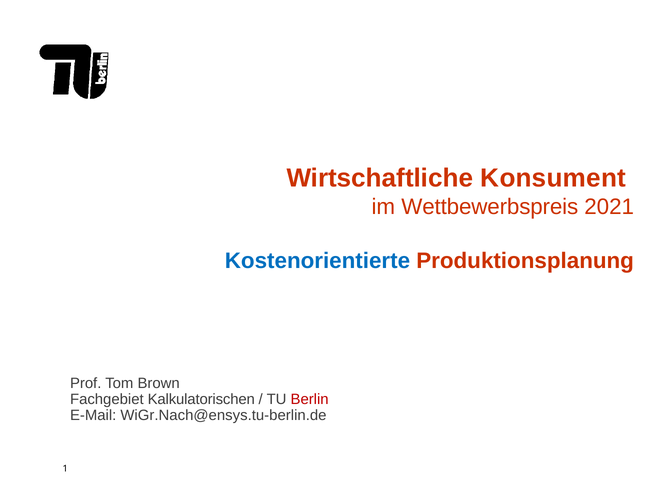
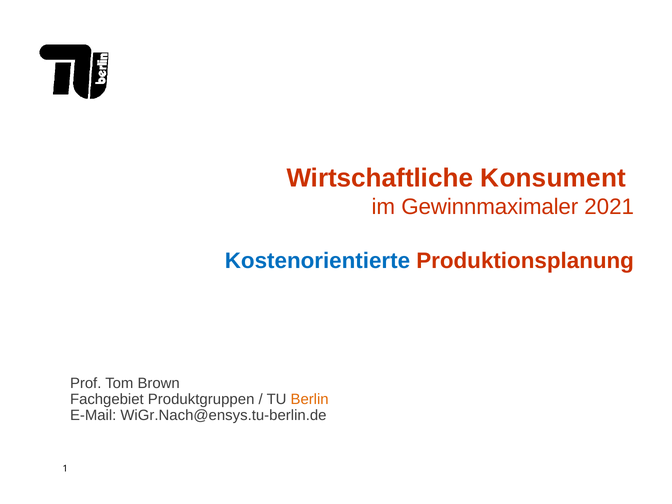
Wettbewerbspreis: Wettbewerbspreis -> Gewinnmaximaler
Kalkulatorischen: Kalkulatorischen -> Produktgruppen
Berlin colour: red -> orange
